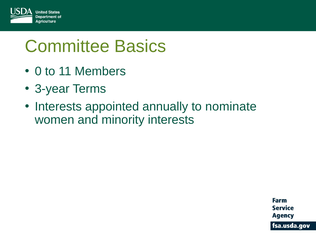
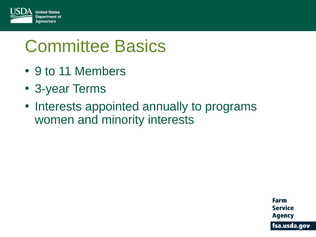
0: 0 -> 9
nominate: nominate -> programs
